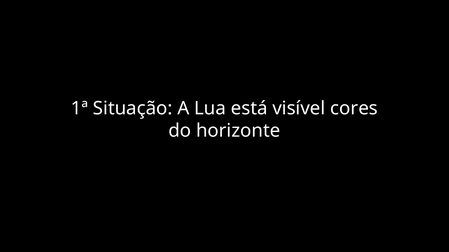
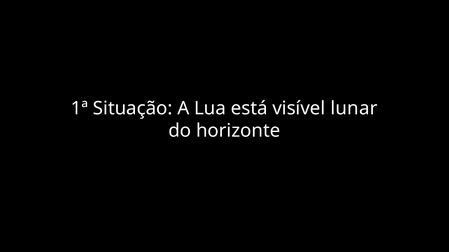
cores: cores -> lunar
